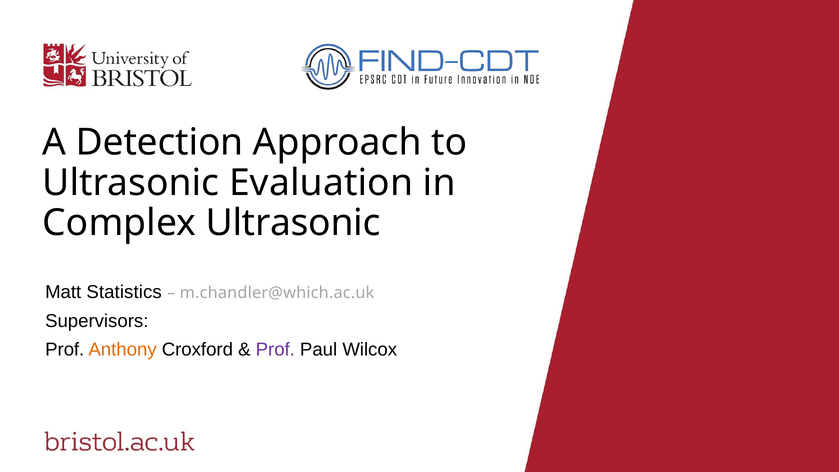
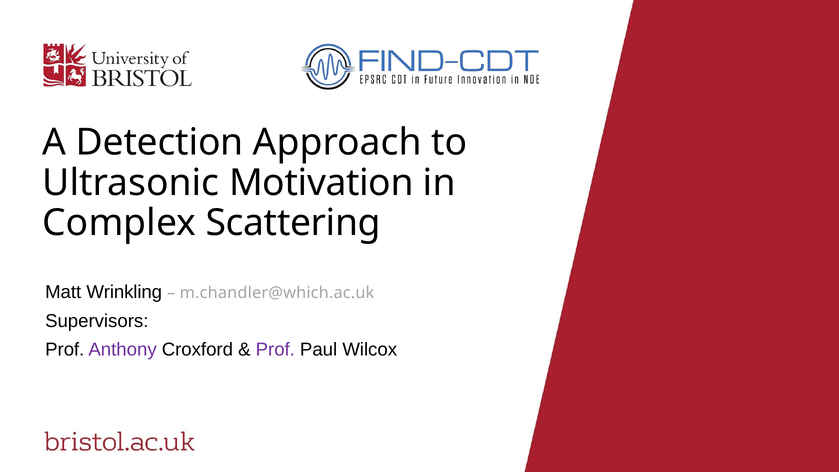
Evaluation: Evaluation -> Motivation
Complex Ultrasonic: Ultrasonic -> Scattering
Statistics: Statistics -> Wrinkling
Anthony colour: orange -> purple
